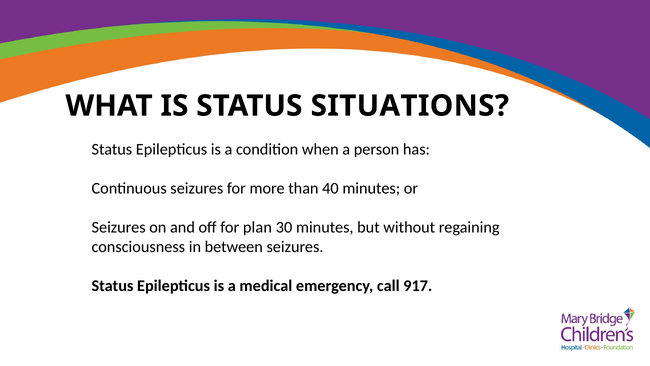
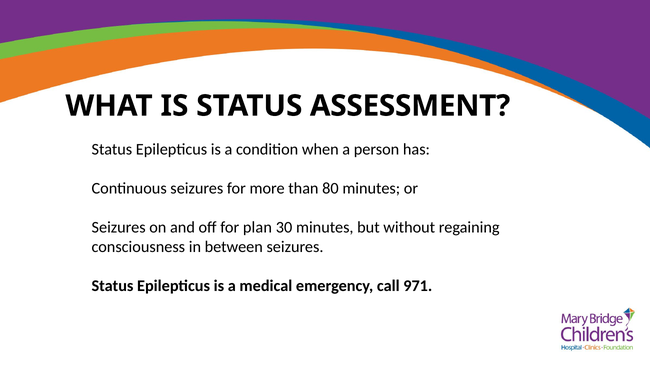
SITUATIONS: SITUATIONS -> ASSESSMENT
40: 40 -> 80
917: 917 -> 971
